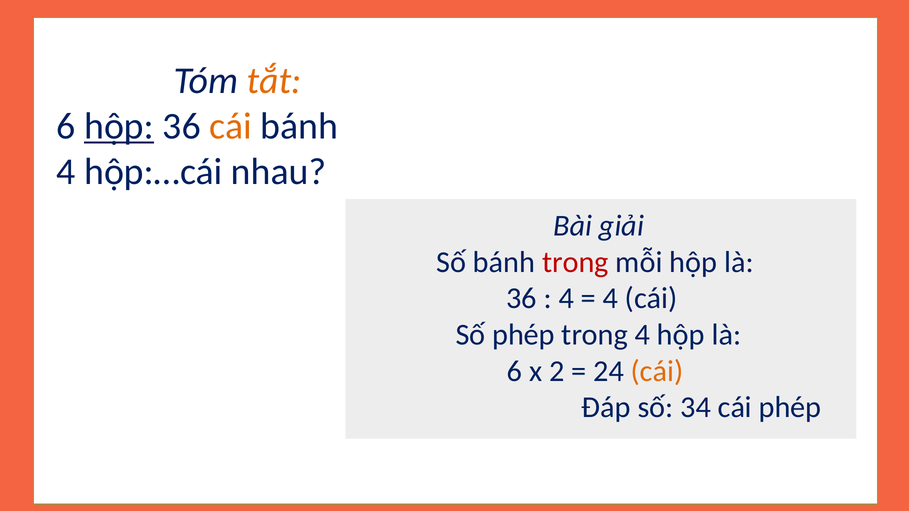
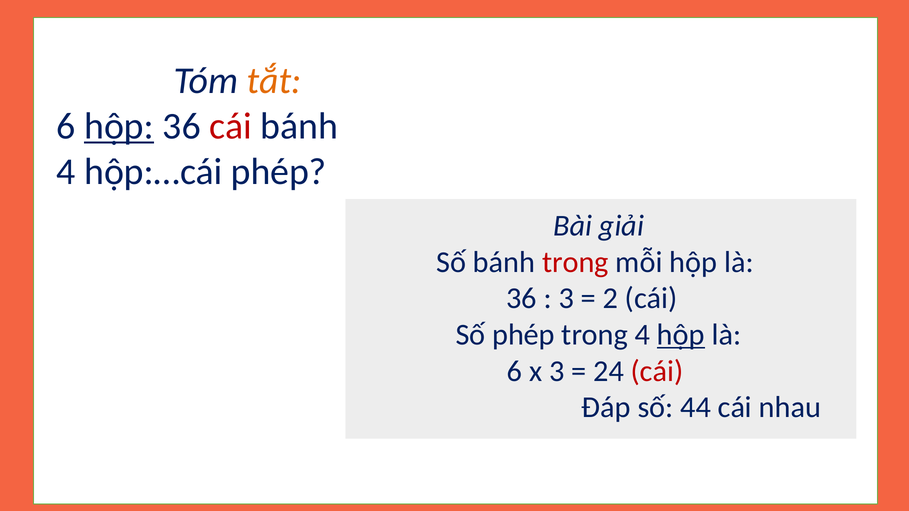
cái at (231, 126) colour: orange -> red
hộp:…cái nhau: nhau -> phép
4 at (566, 299): 4 -> 3
4 at (610, 299): 4 -> 2
hộp at (681, 335) underline: none -> present
x 2: 2 -> 3
cái at (657, 371) colour: orange -> red
34: 34 -> 44
cái phép: phép -> nhau
